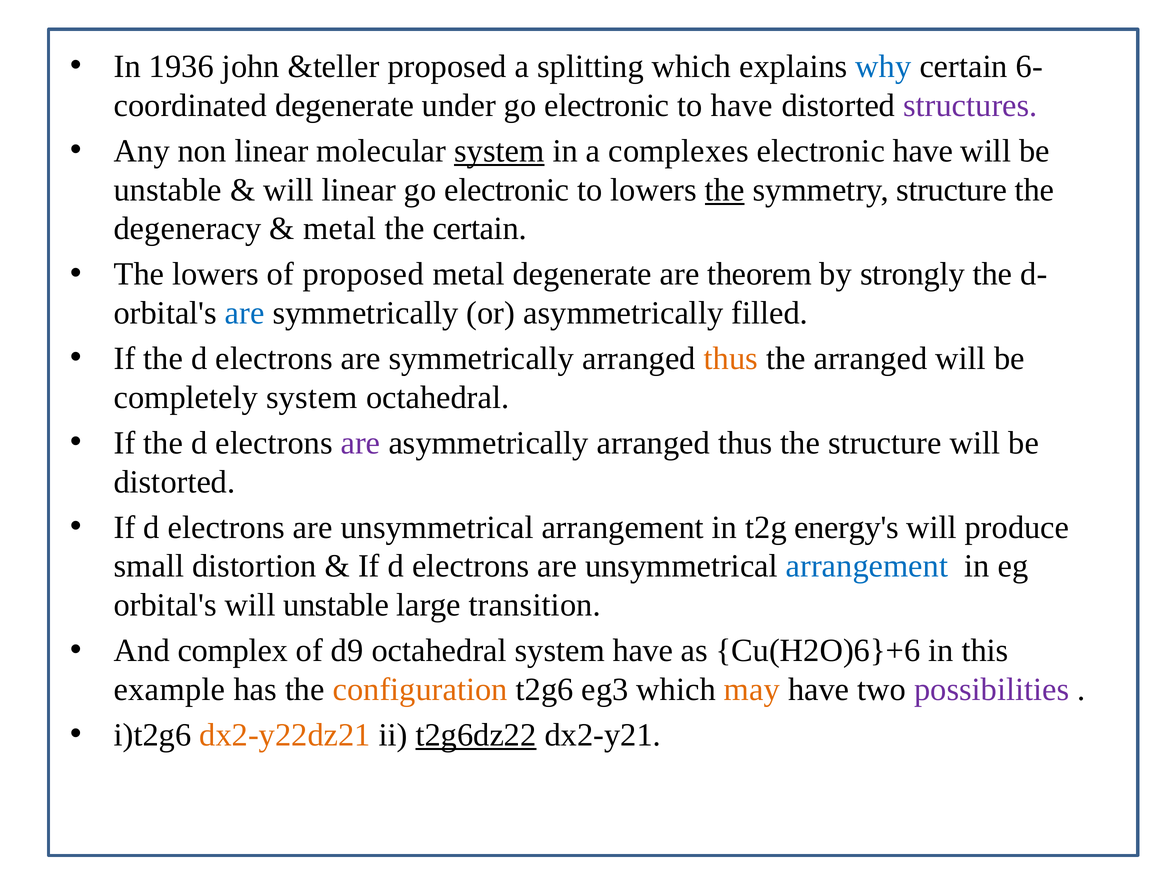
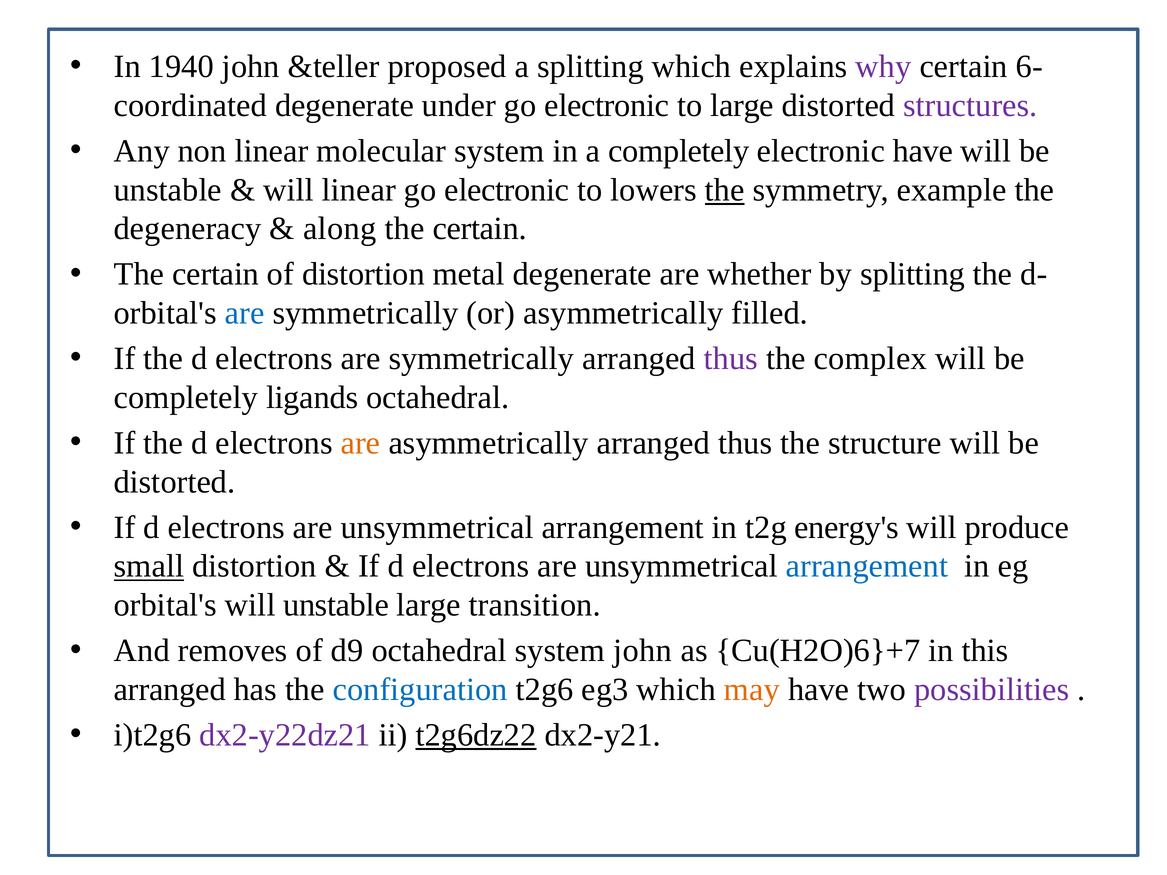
1936: 1936 -> 1940
why colour: blue -> purple
to have: have -> large
system at (499, 151) underline: present -> none
a complexes: complexes -> completely
symmetry structure: structure -> example
metal at (340, 229): metal -> along
lowers at (216, 274): lowers -> certain
of proposed: proposed -> distortion
theorem: theorem -> whether
by strongly: strongly -> splitting
thus at (731, 359) colour: orange -> purple
the arranged: arranged -> complex
completely system: system -> ligands
are at (361, 443) colour: purple -> orange
small underline: none -> present
complex: complex -> removes
system have: have -> john
Cu(H2O)6}+6: Cu(H2O)6}+6 -> Cu(H2O)6}+7
example at (170, 690): example -> arranged
configuration colour: orange -> blue
dx2-y22dz21 colour: orange -> purple
